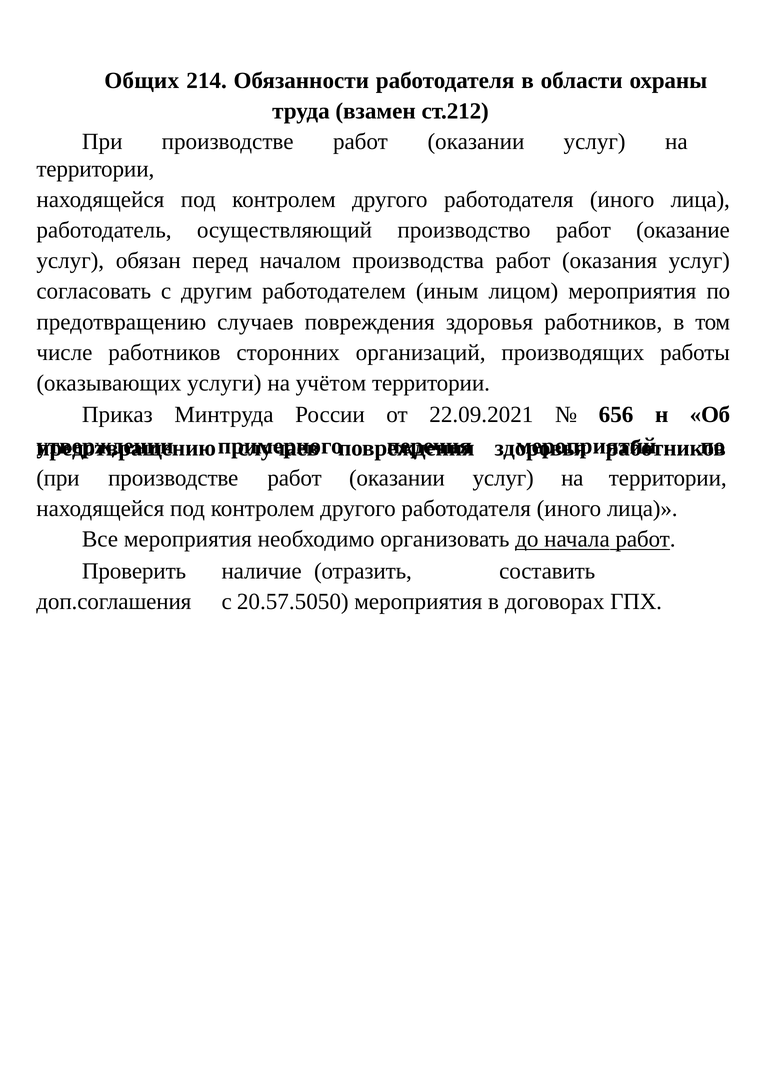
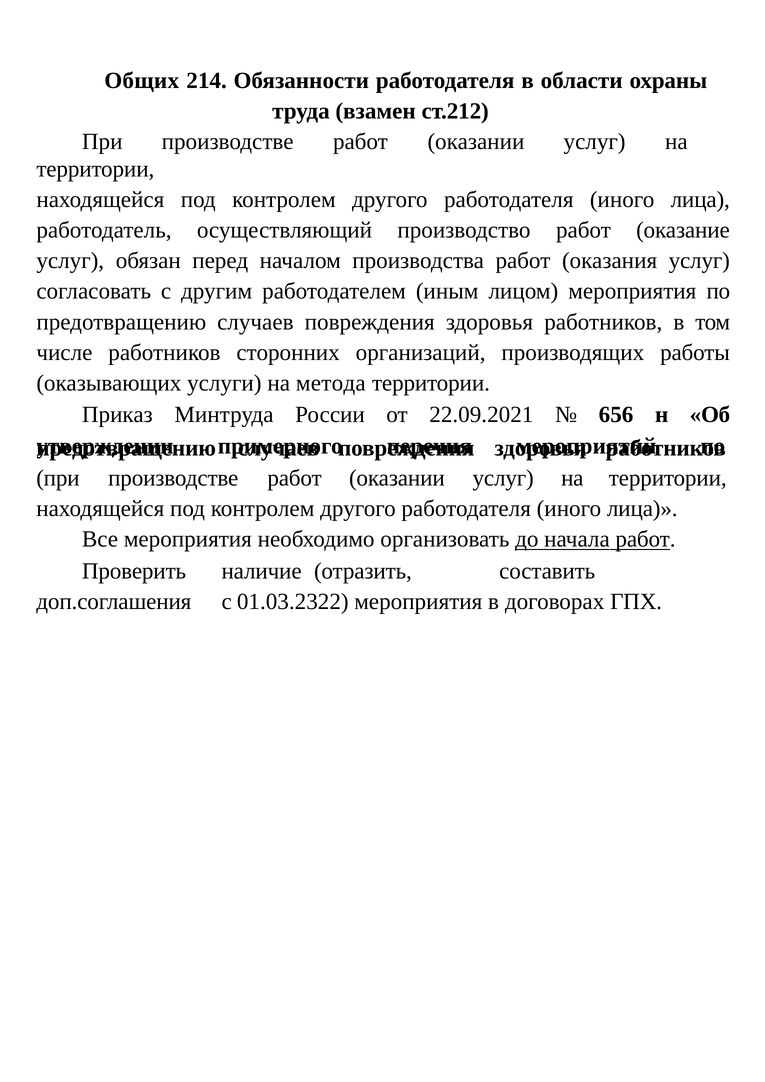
учётом: учётом -> метода
20.57.5050: 20.57.5050 -> 01.03.2322
